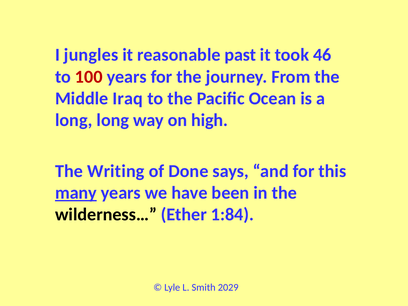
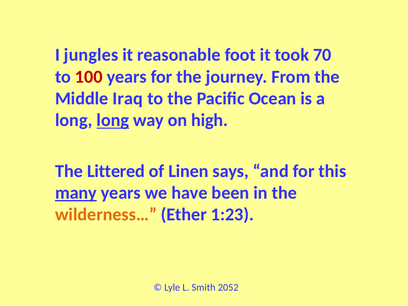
past: past -> foot
46: 46 -> 70
long at (113, 120) underline: none -> present
Writing: Writing -> Littered
Done: Done -> Linen
wilderness… colour: black -> orange
1:84: 1:84 -> 1:23
2029: 2029 -> 2052
